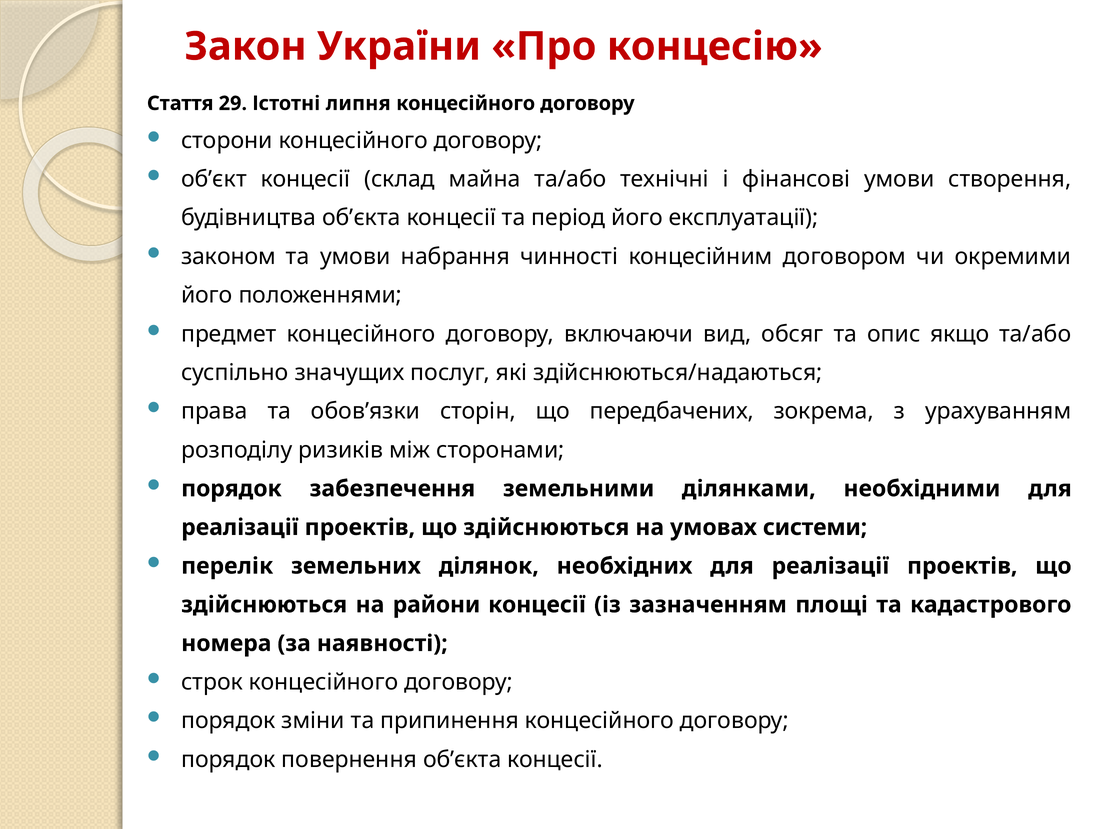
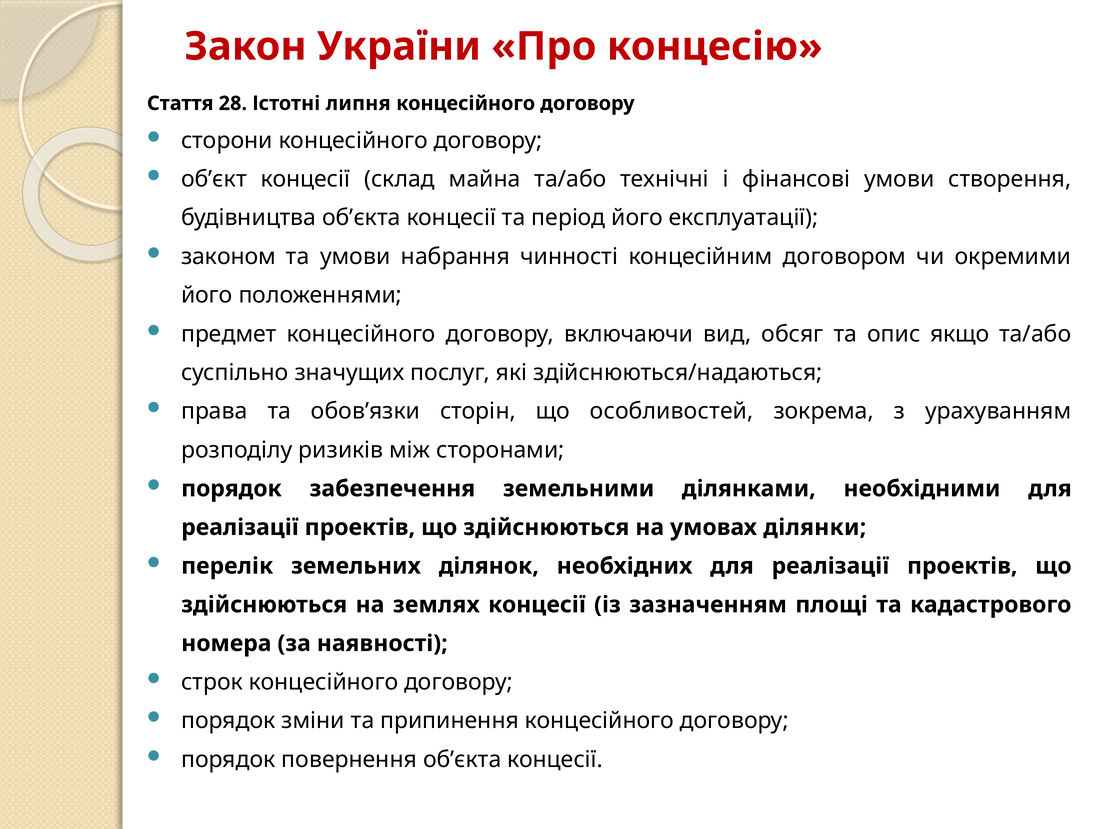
29: 29 -> 28
передбачених: передбачених -> особливостей
системи: системи -> ділянки
райони: райони -> землях
